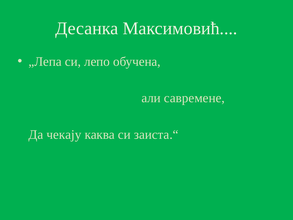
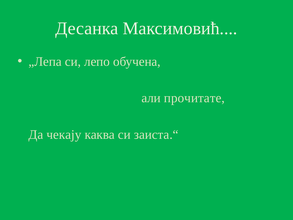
савремене: савремене -> прочитате
